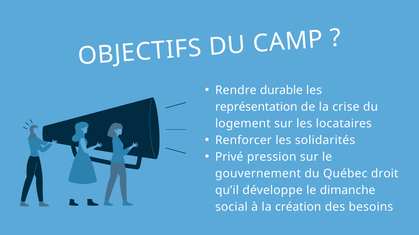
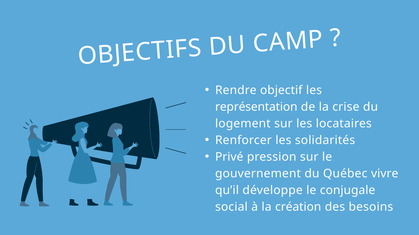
durable: durable -> objectif
droit: droit -> vivre
dimanche: dimanche -> conjugale
